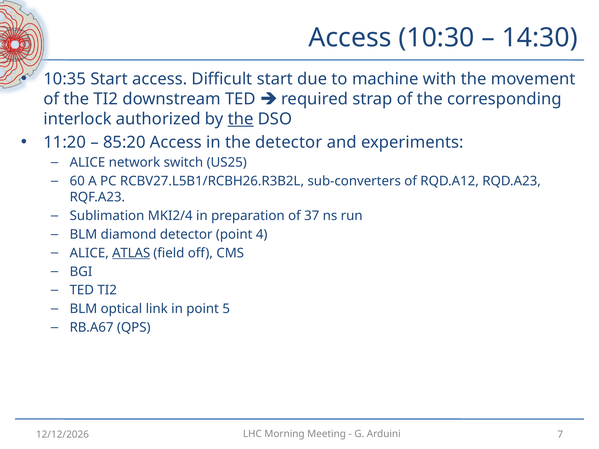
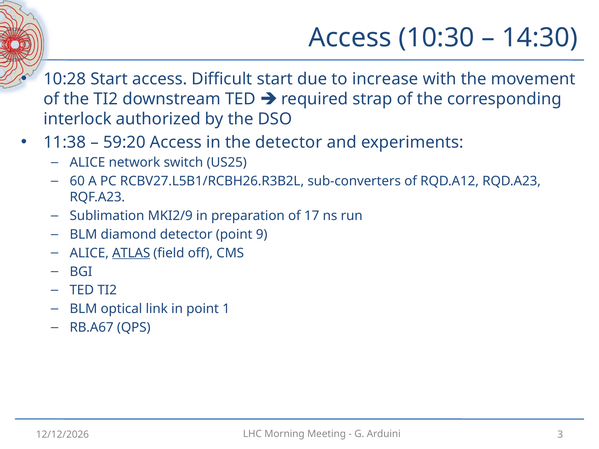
10:35: 10:35 -> 10:28
machine: machine -> increase
the at (241, 119) underline: present -> none
11:20: 11:20 -> 11:38
85:20: 85:20 -> 59:20
MKI2/4: MKI2/4 -> MKI2/9
37: 37 -> 17
4: 4 -> 9
5: 5 -> 1
7: 7 -> 3
